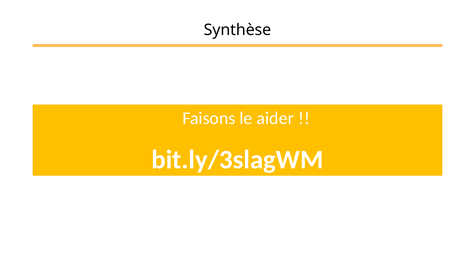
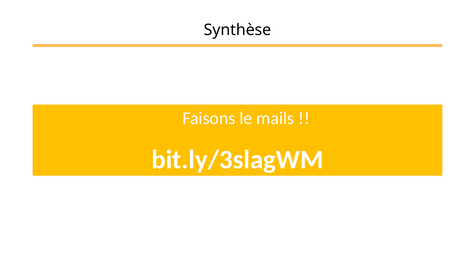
aider: aider -> mails
